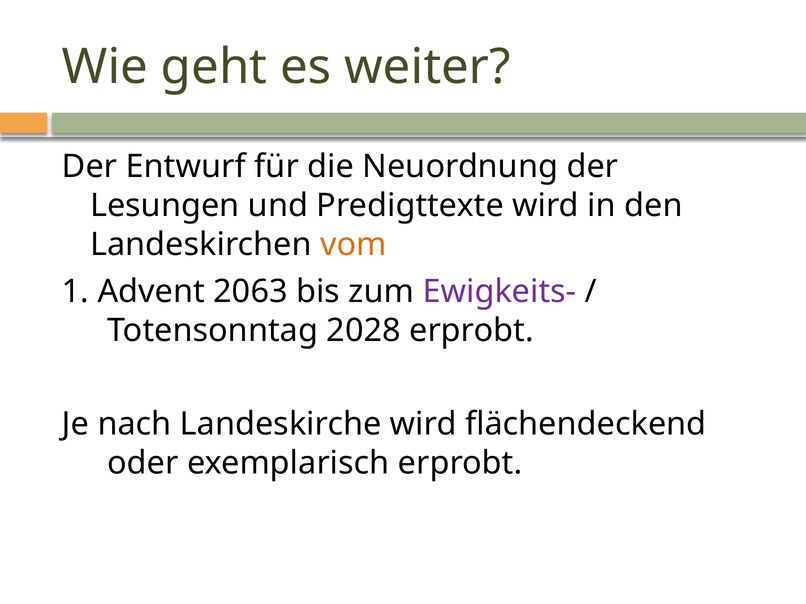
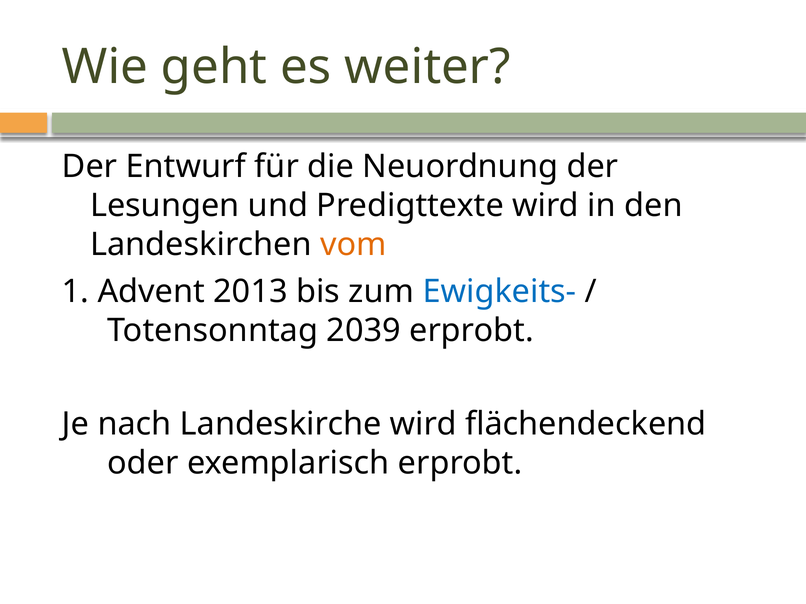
2063: 2063 -> 2013
Ewigkeits- colour: purple -> blue
2028: 2028 -> 2039
